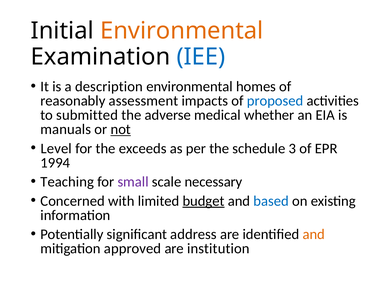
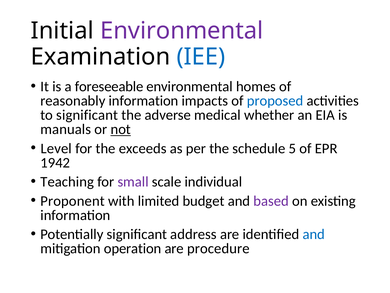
Environmental at (182, 31) colour: orange -> purple
description: description -> foreseeable
reasonably assessment: assessment -> information
to submitted: submitted -> significant
3: 3 -> 5
1994: 1994 -> 1942
necessary: necessary -> individual
Concerned: Concerned -> Proponent
budget underline: present -> none
based colour: blue -> purple
and at (314, 234) colour: orange -> blue
approved: approved -> operation
institution: institution -> procedure
